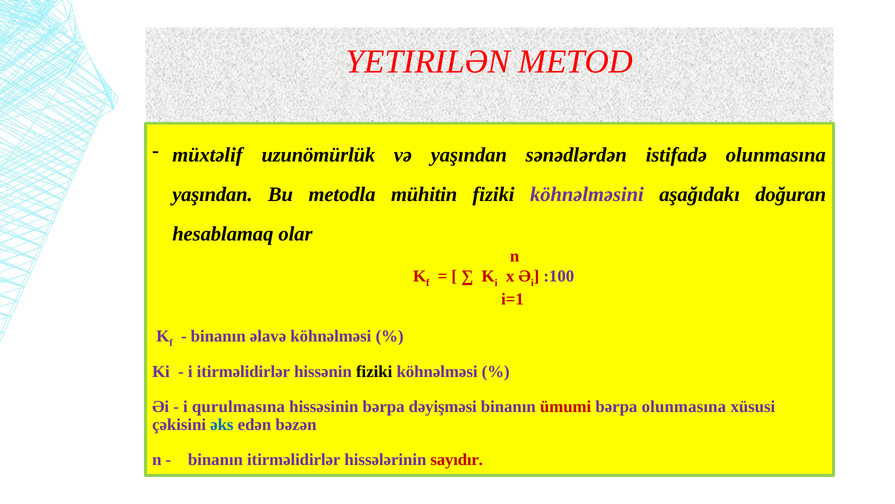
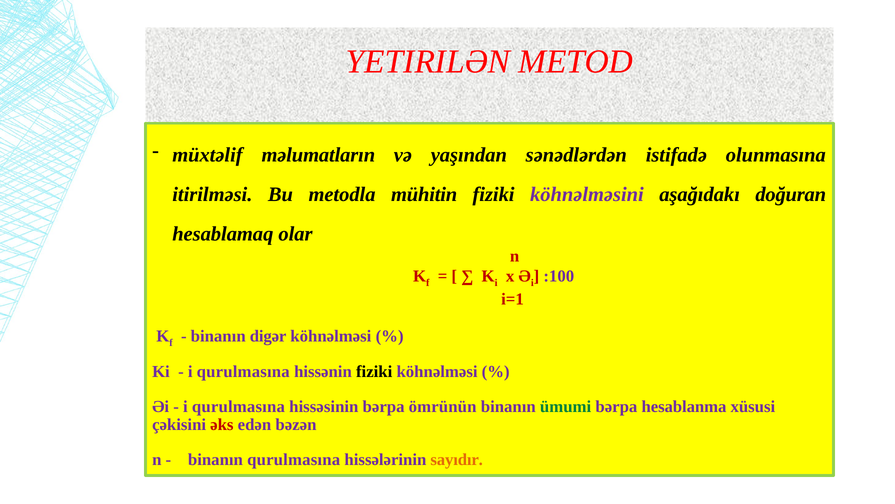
uzunömürlük: uzunömürlük -> məlumatların
yaşından at (212, 194): yaşından -> itirilməsi
əlavə: əlavə -> digər
itirməlidirlər at (243, 371): itirməlidirlər -> qurulmasına
dəyişməsi: dəyişməsi -> ömrünün
ümumi colour: red -> green
bərpa olunmasına: olunmasına -> hesablanma
əks colour: blue -> red
binanın itirməlidirlər: itirməlidirlər -> qurulmasına
sayıdır colour: red -> orange
